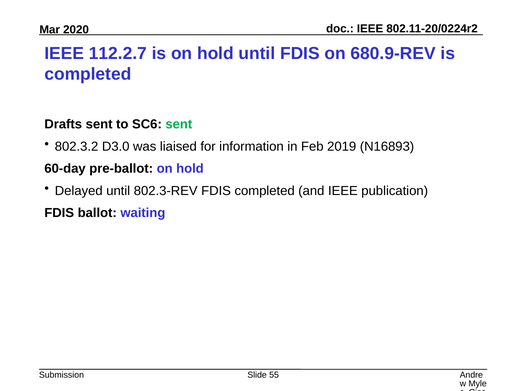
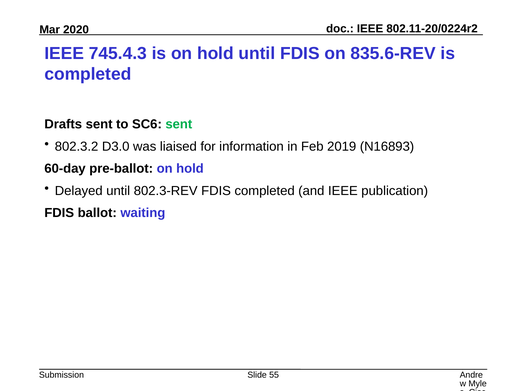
112.2.7: 112.2.7 -> 745.4.3
680.9-REV: 680.9-REV -> 835.6-REV
